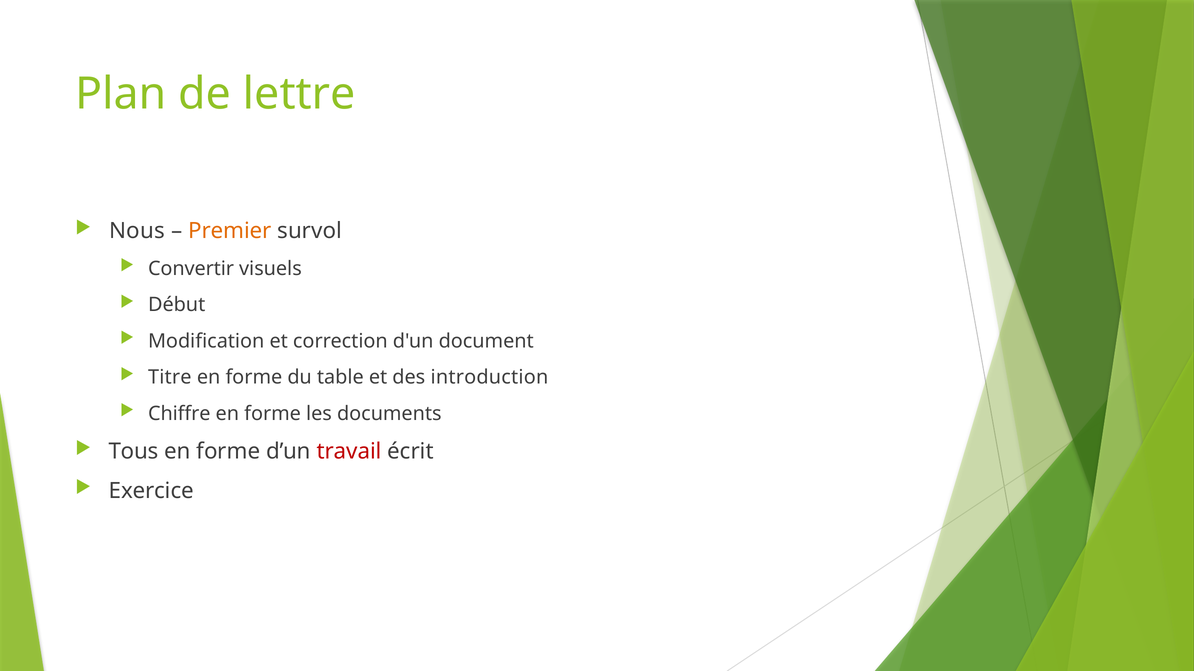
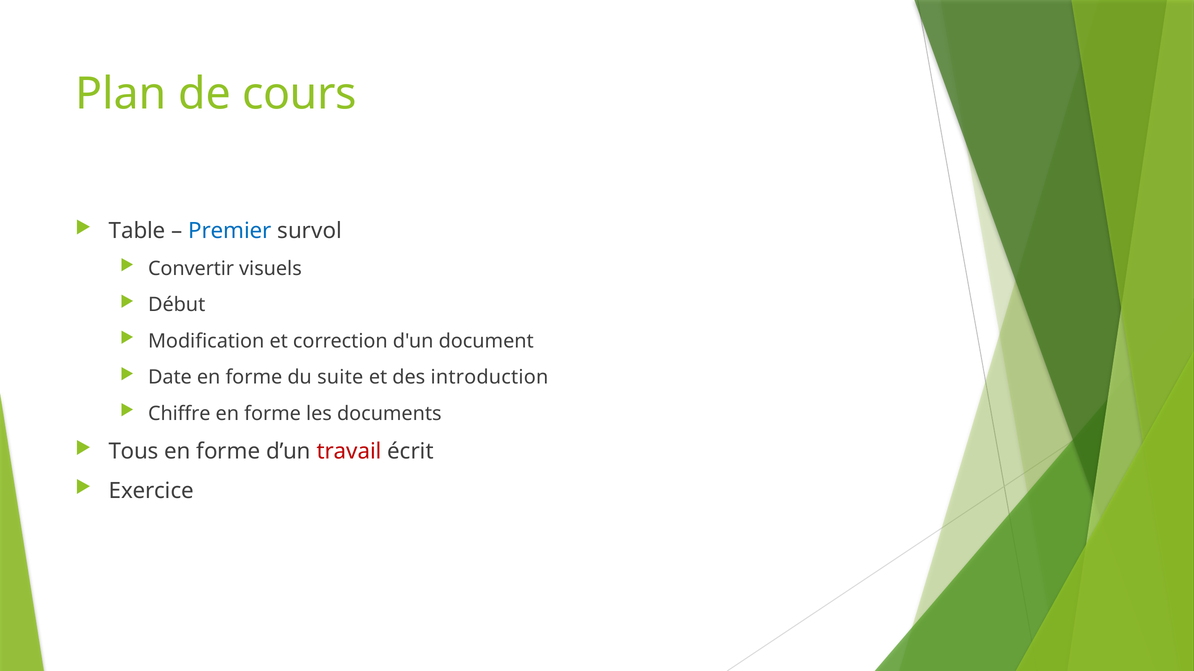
lettre: lettre -> cours
Nous: Nous -> Table
Premier colour: orange -> blue
Titre: Titre -> Date
table: table -> suite
